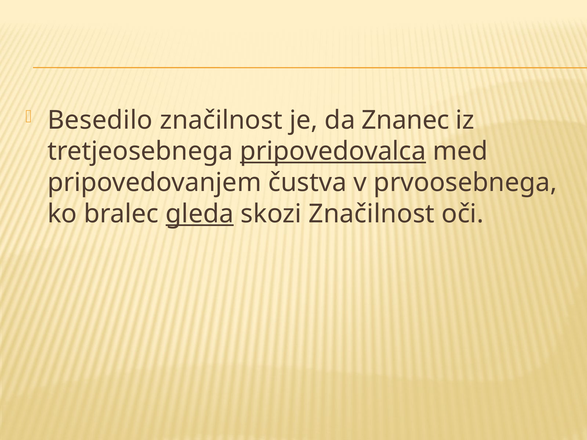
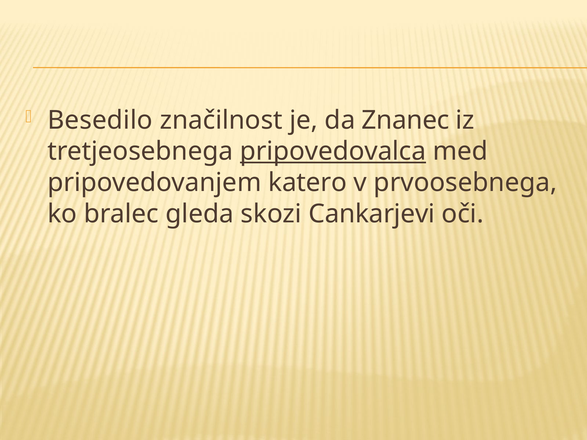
čustva: čustva -> katero
gleda underline: present -> none
skozi Značilnost: Značilnost -> Cankarjevi
